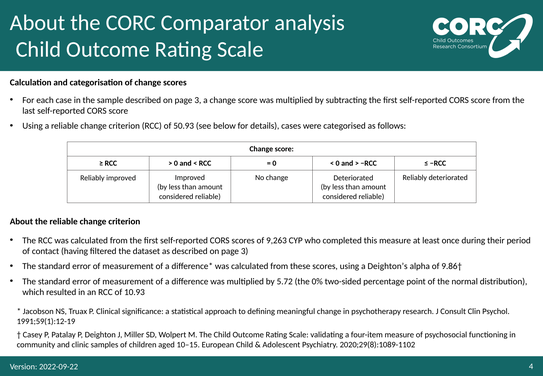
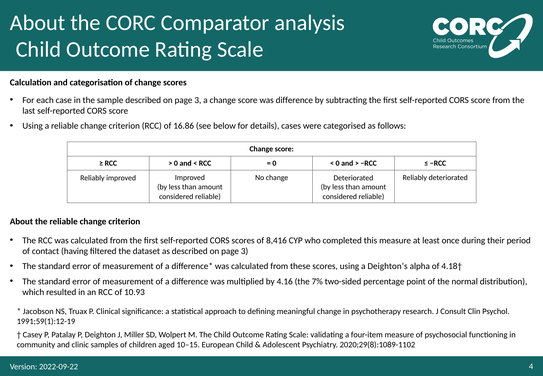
score was multiplied: multiplied -> difference
50.93: 50.93 -> 16.86
9,263: 9,263 -> 8,416
9.86†: 9.86† -> 4.18†
5.72: 5.72 -> 4.16
0%: 0% -> 7%
